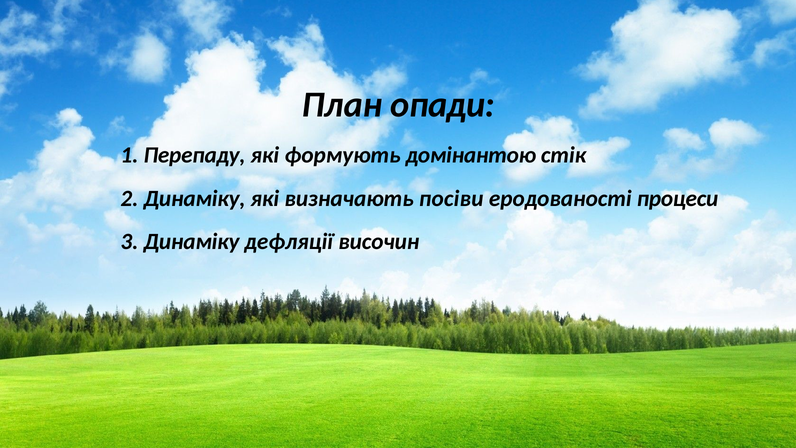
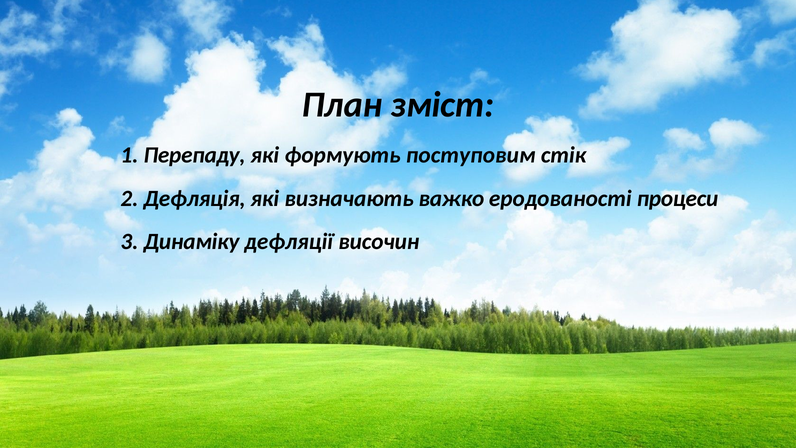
опади: опади -> зміст
домінантою: домінантою -> поступовим
2 Динаміку: Динаміку -> Дефляція
посіви: посіви -> важко
